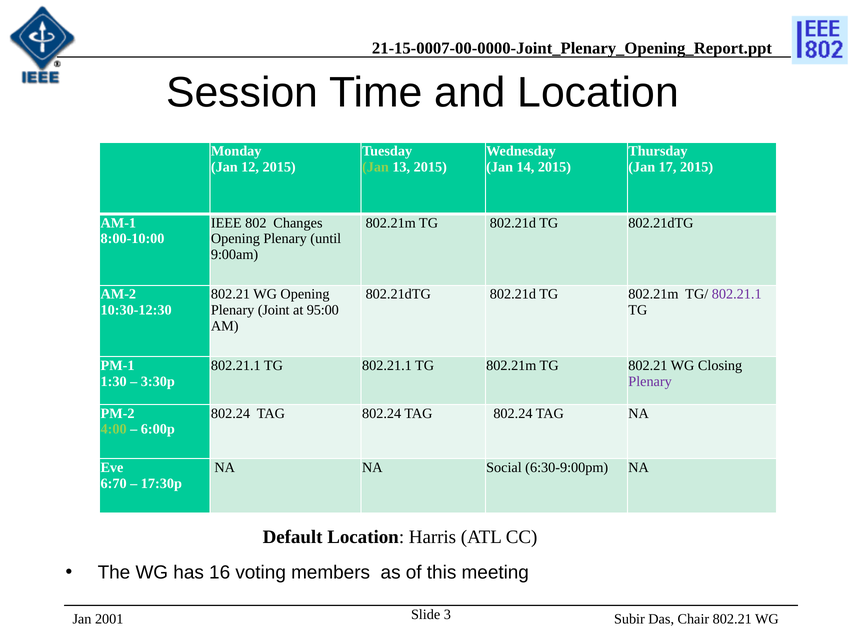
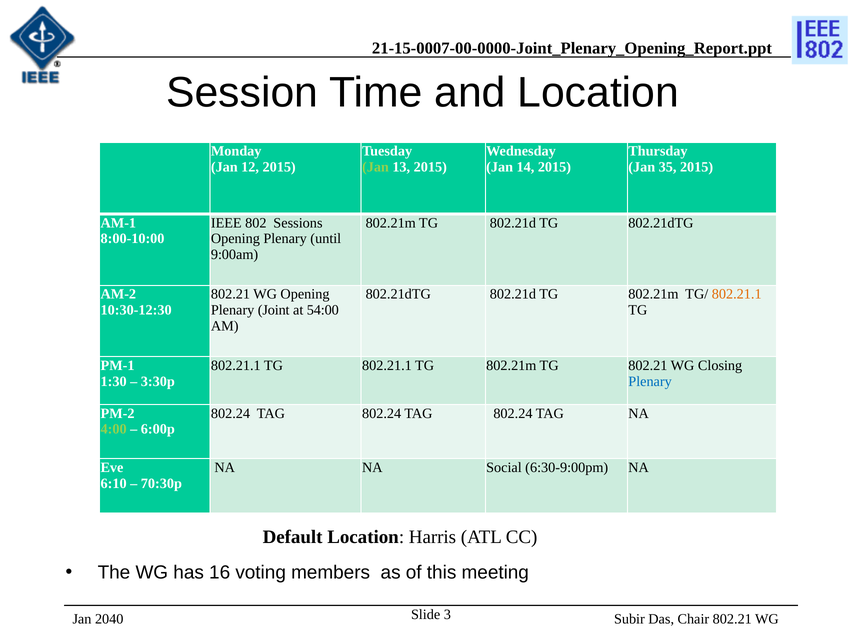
17: 17 -> 35
Changes: Changes -> Sessions
802.21.1 at (737, 294) colour: purple -> orange
95:00: 95:00 -> 54:00
Plenary at (650, 381) colour: purple -> blue
6:70: 6:70 -> 6:10
17:30p: 17:30p -> 70:30p
2001: 2001 -> 2040
